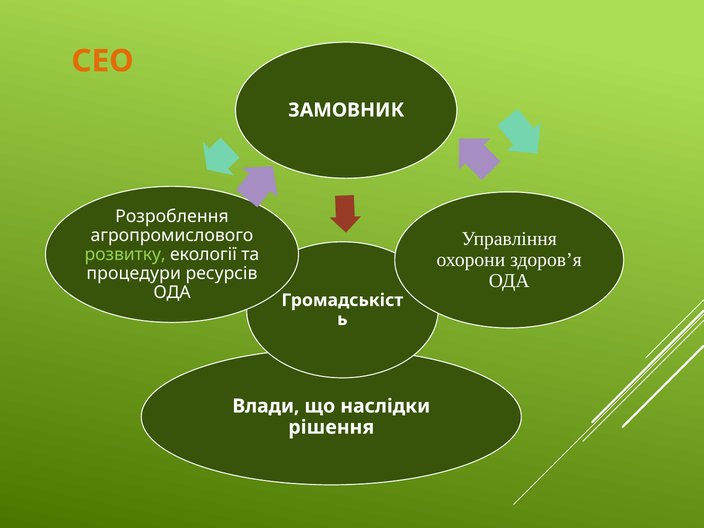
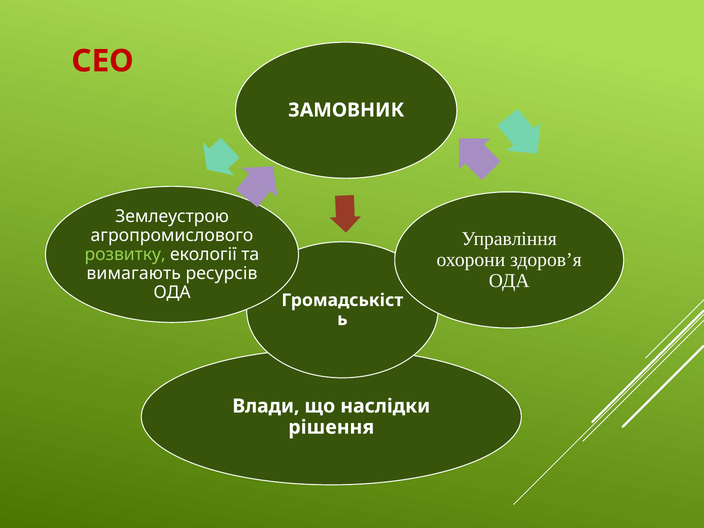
СЕО colour: orange -> red
Розроблення: Розроблення -> Землеустрою
процедури: процедури -> вимагають
